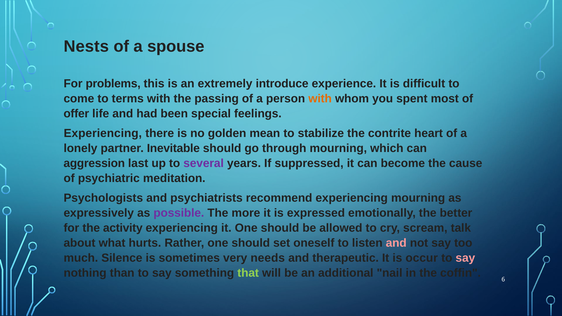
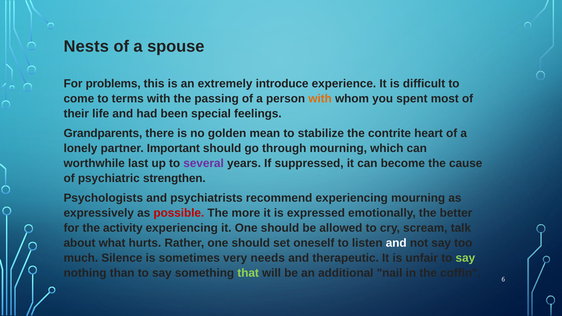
offer: offer -> their
Experiencing at (103, 133): Experiencing -> Grandparents
Inevitable: Inevitable -> Important
aggression: aggression -> worthwhile
meditation: meditation -> strengthen
possible colour: purple -> red
and at (396, 243) colour: pink -> white
occur: occur -> unfair
say at (465, 258) colour: pink -> light green
